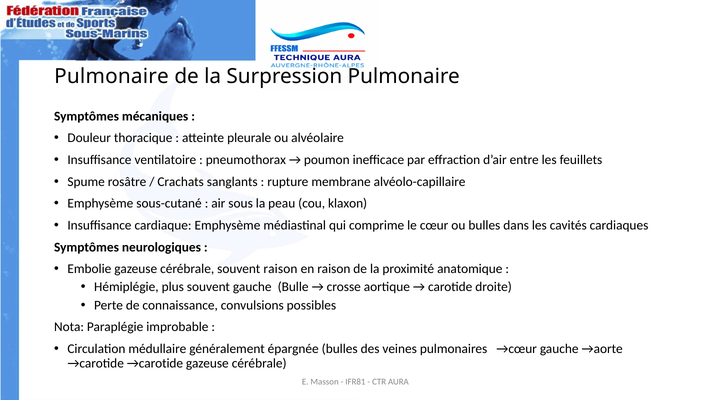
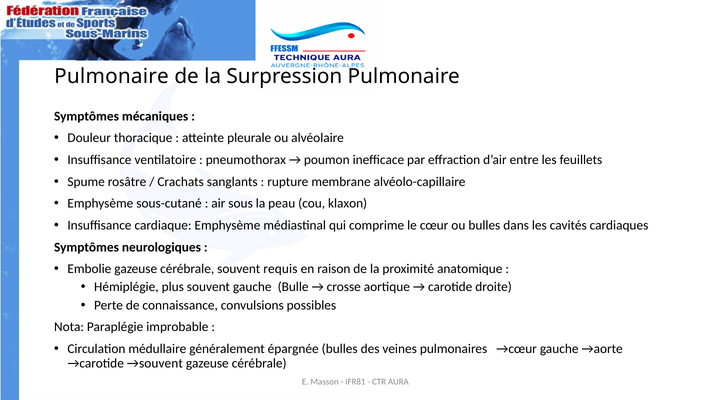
souvent raison: raison -> requis
→carotide →carotide: →carotide -> →souvent
